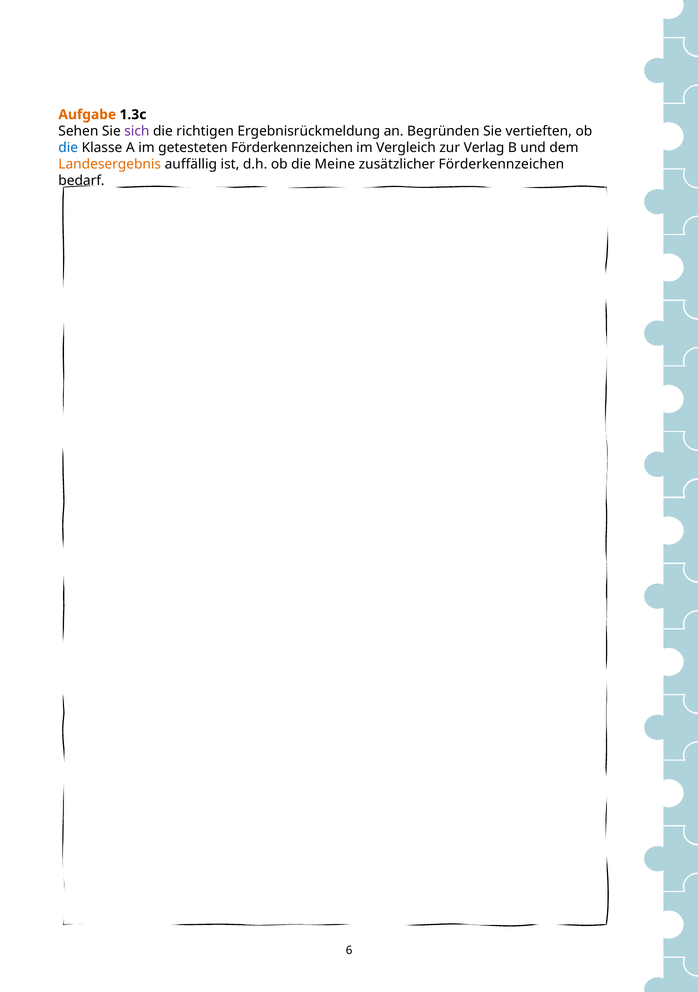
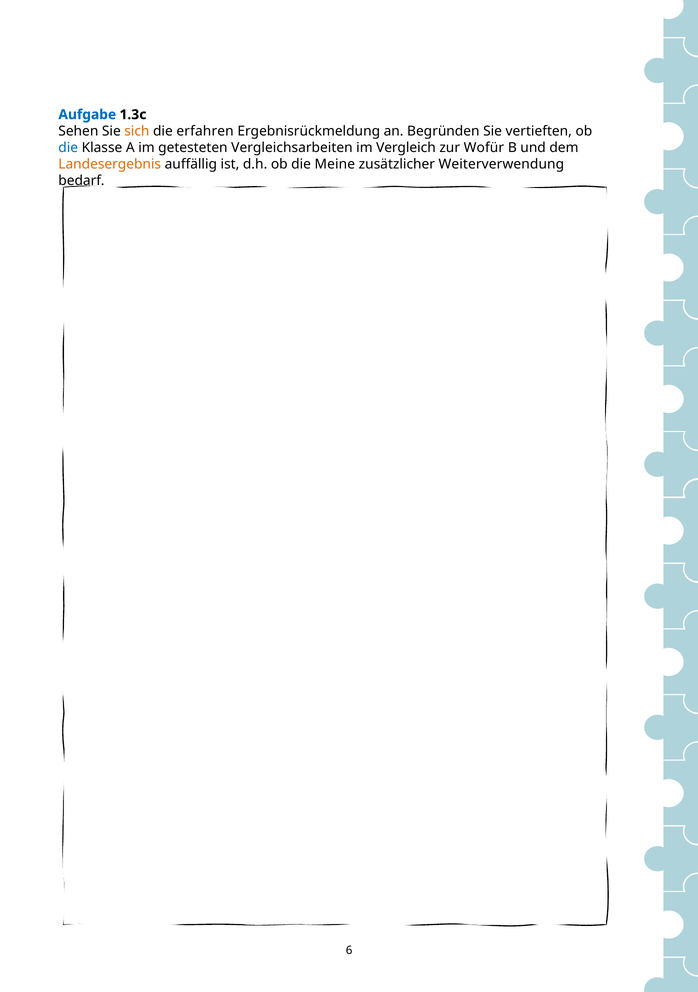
Aufgabe colour: orange -> blue
sich colour: purple -> orange
richtigen: richtigen -> erfahren
getesteten Förderkennzeichen: Förderkennzeichen -> Vergleichsarbeiten
Verlag: Verlag -> Wofür
zusätzlicher Förderkennzeichen: Förderkennzeichen -> Weiterverwendung
